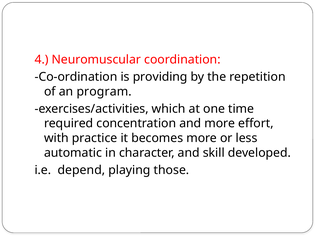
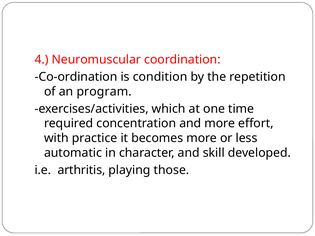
providing: providing -> condition
depend: depend -> arthritis
